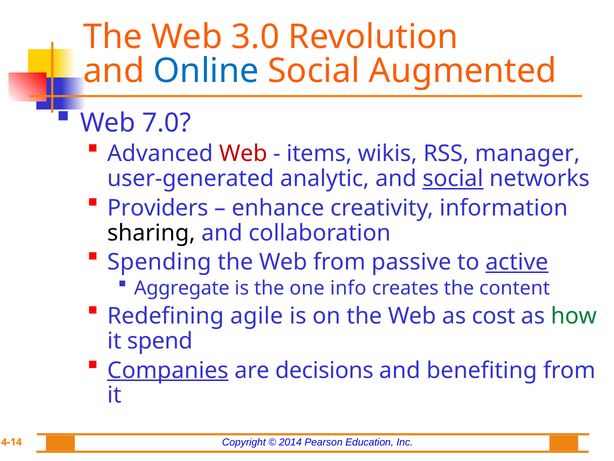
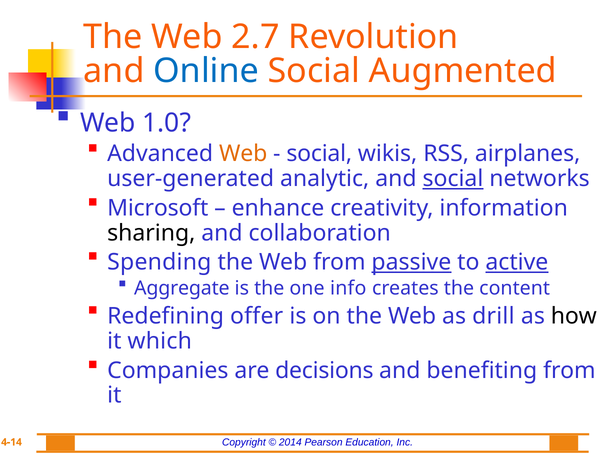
3.0: 3.0 -> 2.7
7.0: 7.0 -> 1.0
Web at (243, 154) colour: red -> orange
items at (319, 154): items -> social
manager: manager -> airplanes
Providers: Providers -> Microsoft
passive underline: none -> present
agile: agile -> offer
cost: cost -> drill
how colour: green -> black
spend: spend -> which
Companies underline: present -> none
